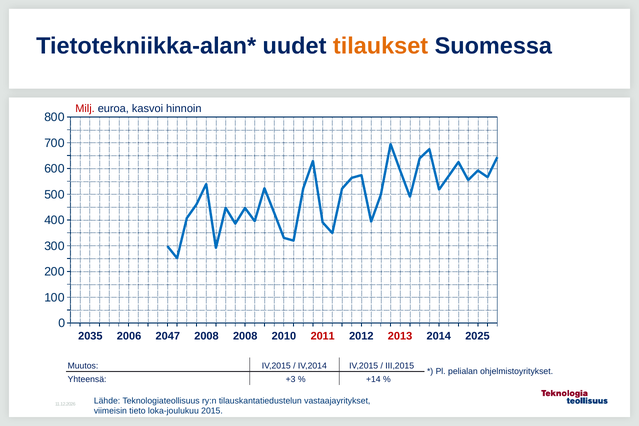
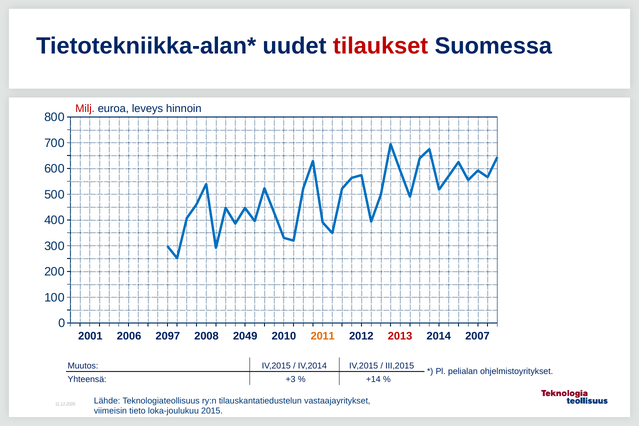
tilaukset colour: orange -> red
kasvoi: kasvoi -> leveys
2035: 2035 -> 2001
2047: 2047 -> 2097
2008 2008: 2008 -> 2049
2011 colour: red -> orange
2025: 2025 -> 2007
